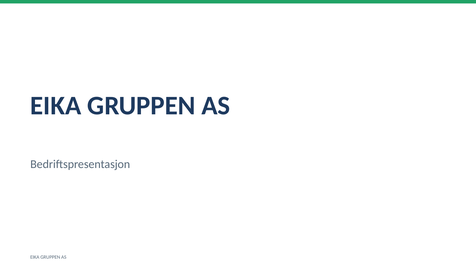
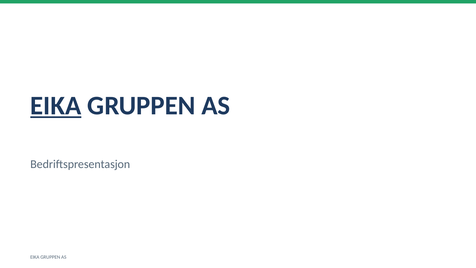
EIKA at (56, 106) underline: none -> present
